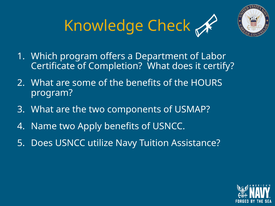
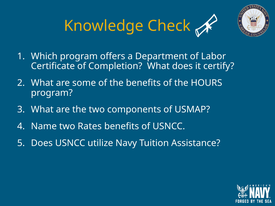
Apply: Apply -> Rates
